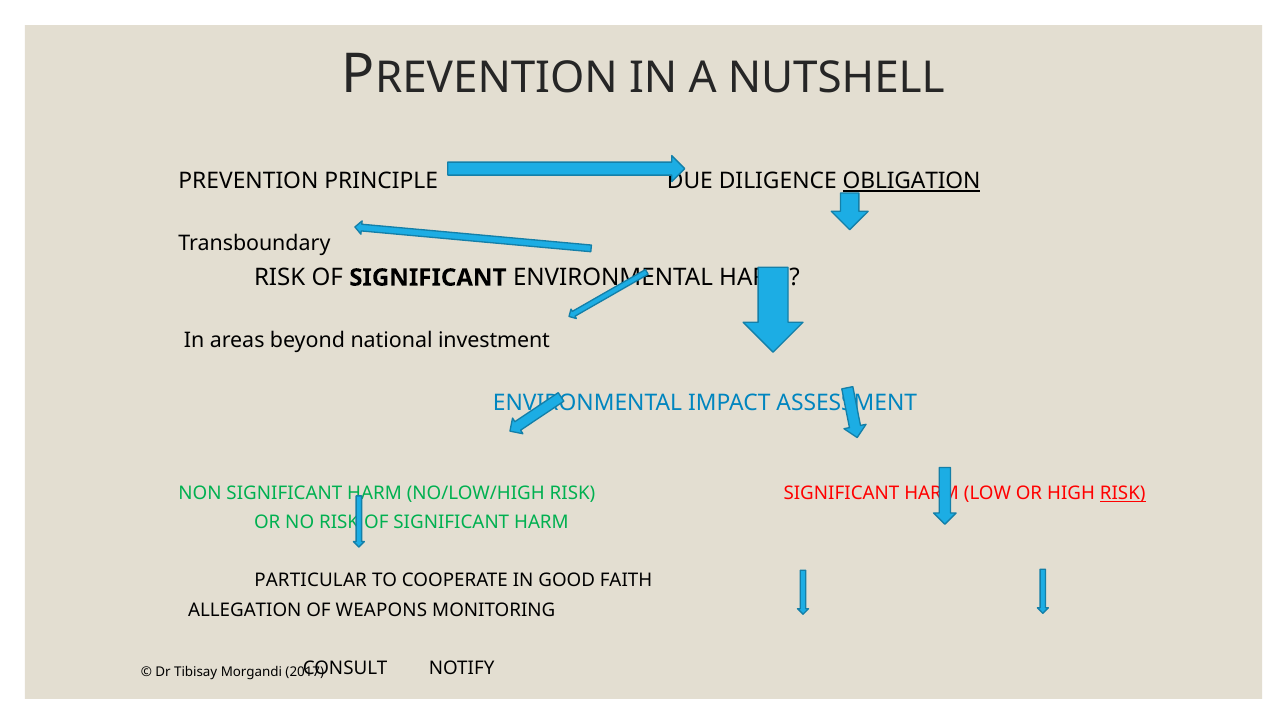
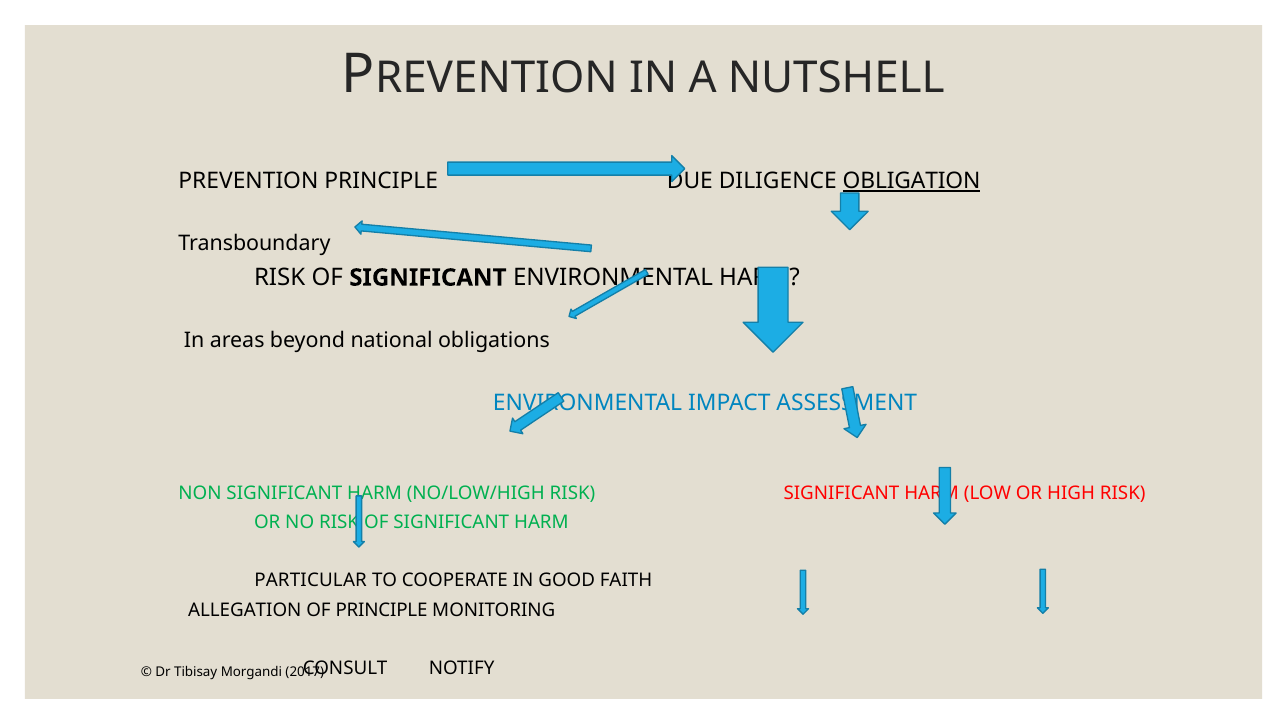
investment: investment -> obligations
RISK at (1123, 493) underline: present -> none
OF WEAPONS: WEAPONS -> PRINCIPLE
